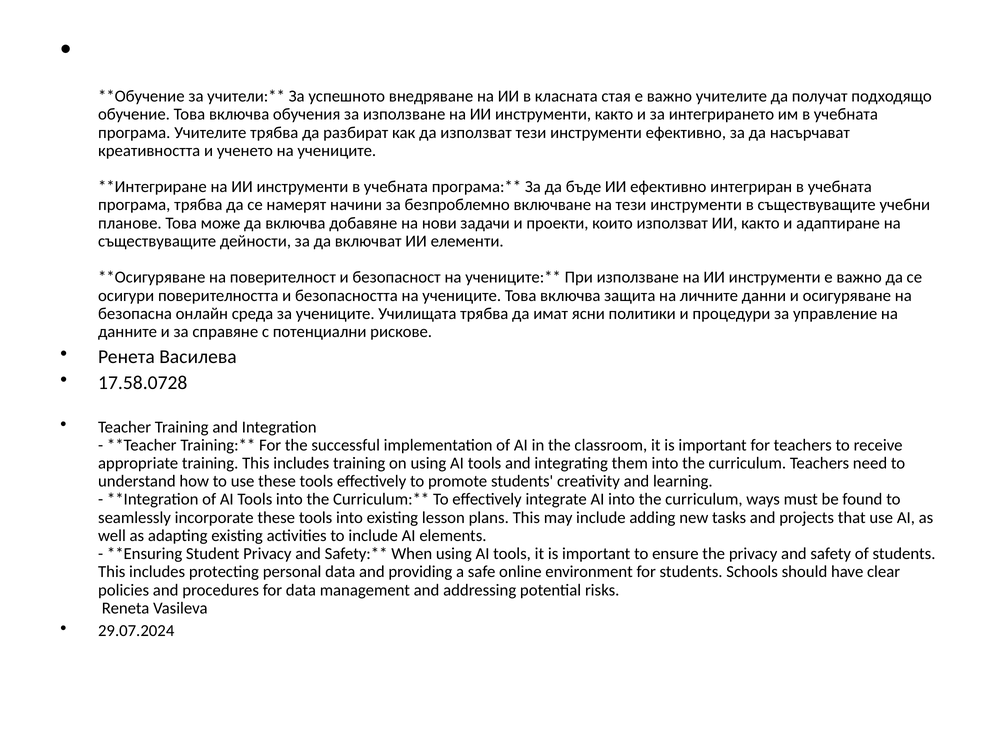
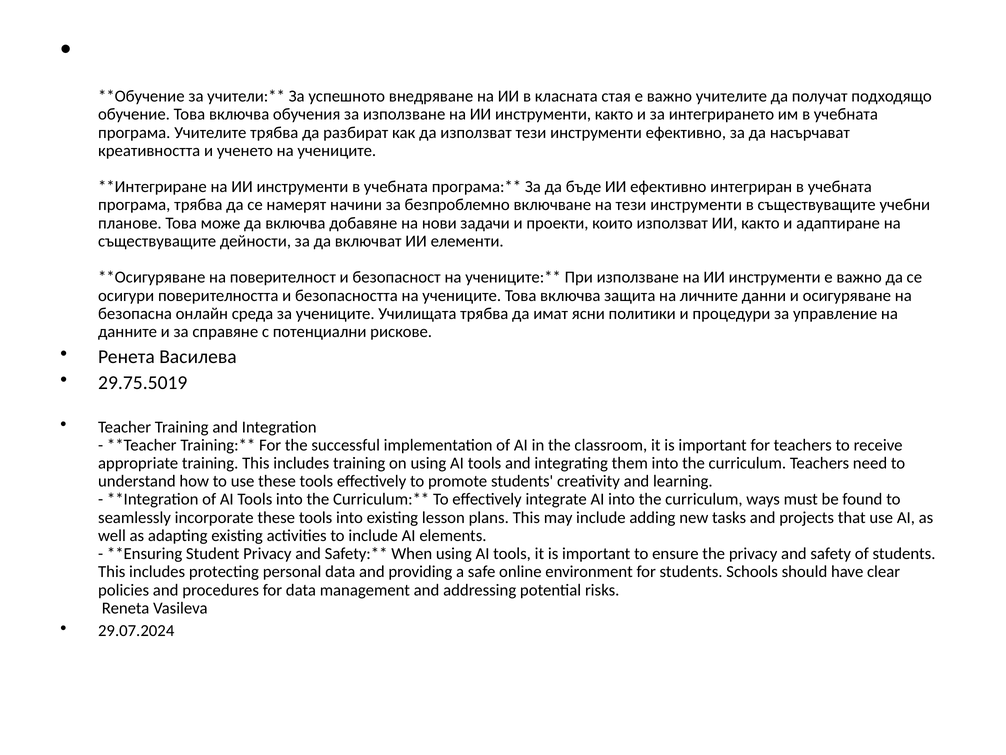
17.58.0728: 17.58.0728 -> 29.75.5019
